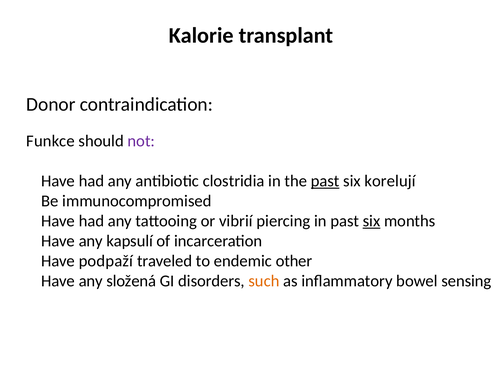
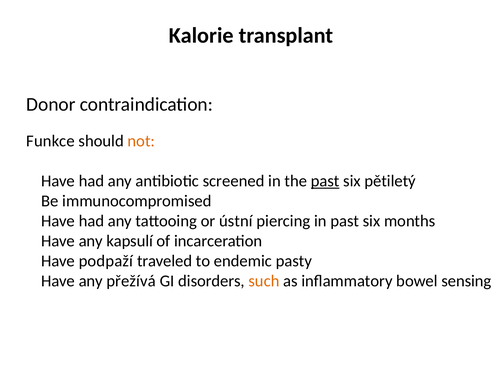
not colour: purple -> orange
clostridia: clostridia -> screened
korelují: korelují -> pětiletý
vibrií: vibrií -> ústní
six at (371, 221) underline: present -> none
other: other -> pasty
složená: složená -> přežívá
